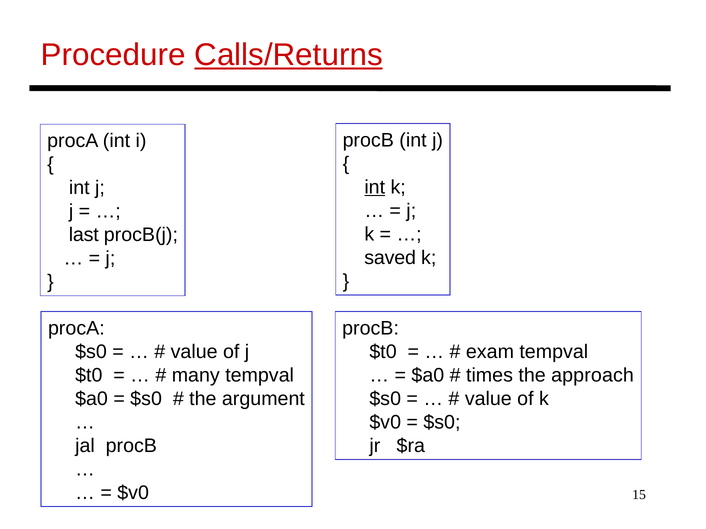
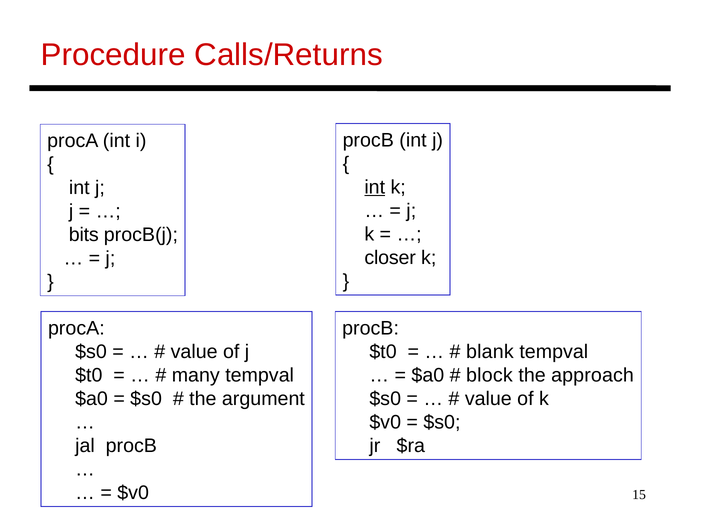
Calls/Returns underline: present -> none
last: last -> bits
saved: saved -> closer
exam: exam -> blank
times: times -> block
